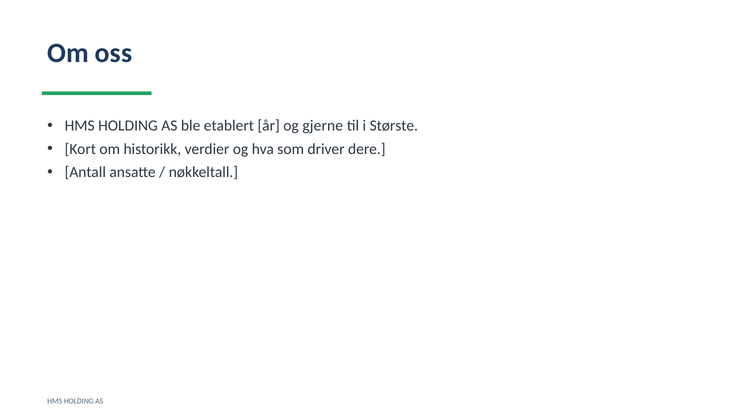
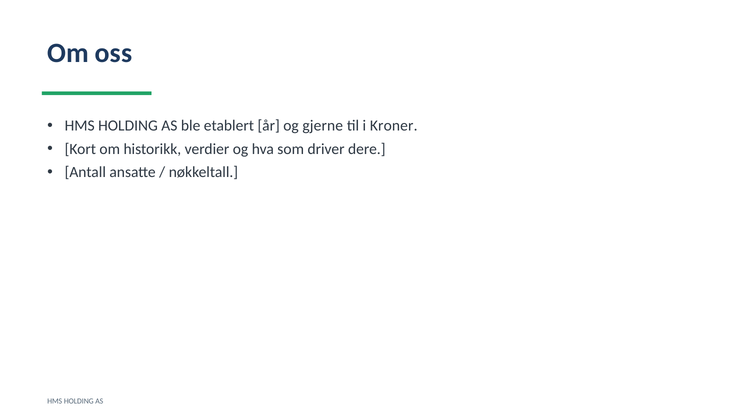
Største: Største -> Kroner
